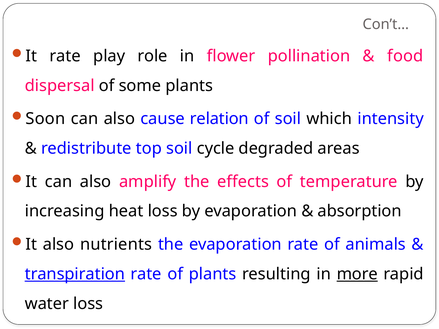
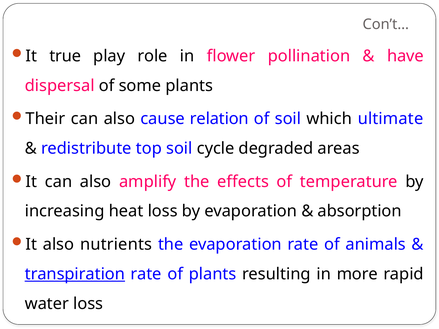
It rate: rate -> true
food: food -> have
Soon: Soon -> Their
intensity: intensity -> ultimate
more underline: present -> none
